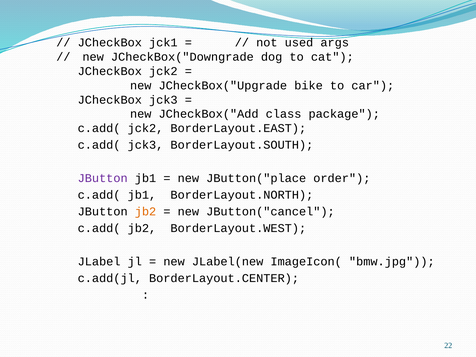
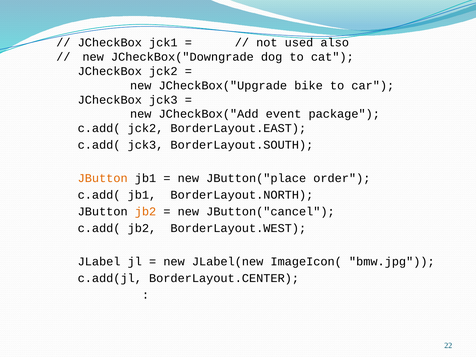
args: args -> also
class: class -> event
JButton at (103, 178) colour: purple -> orange
